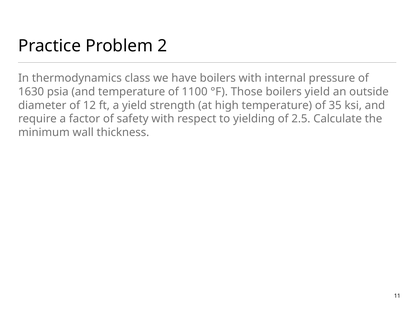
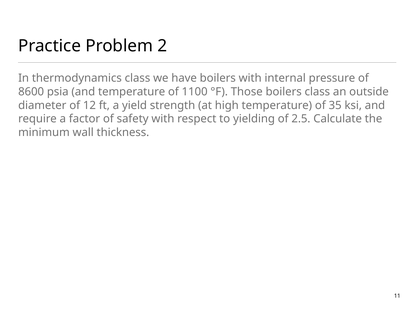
1630: 1630 -> 8600
boilers yield: yield -> class
